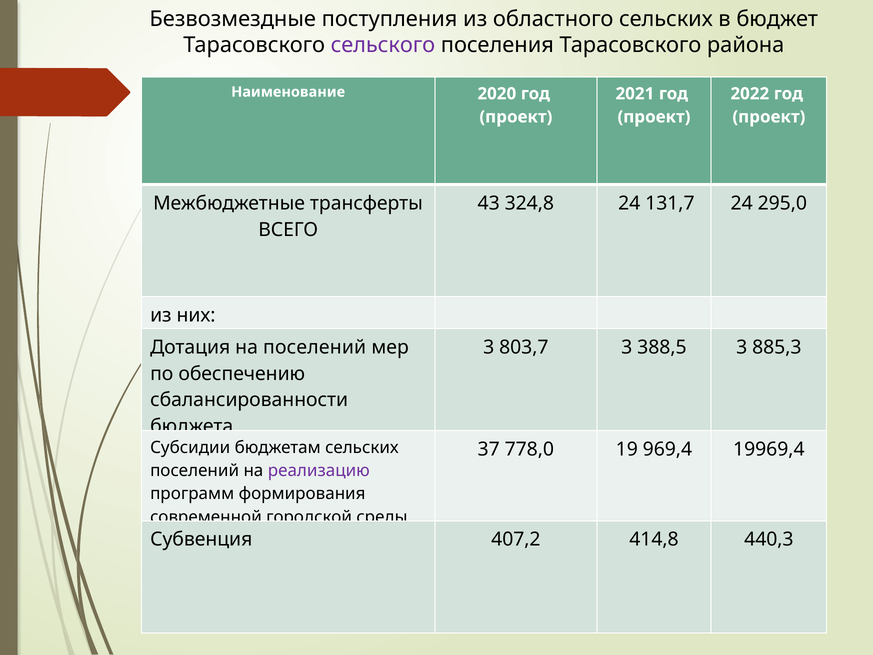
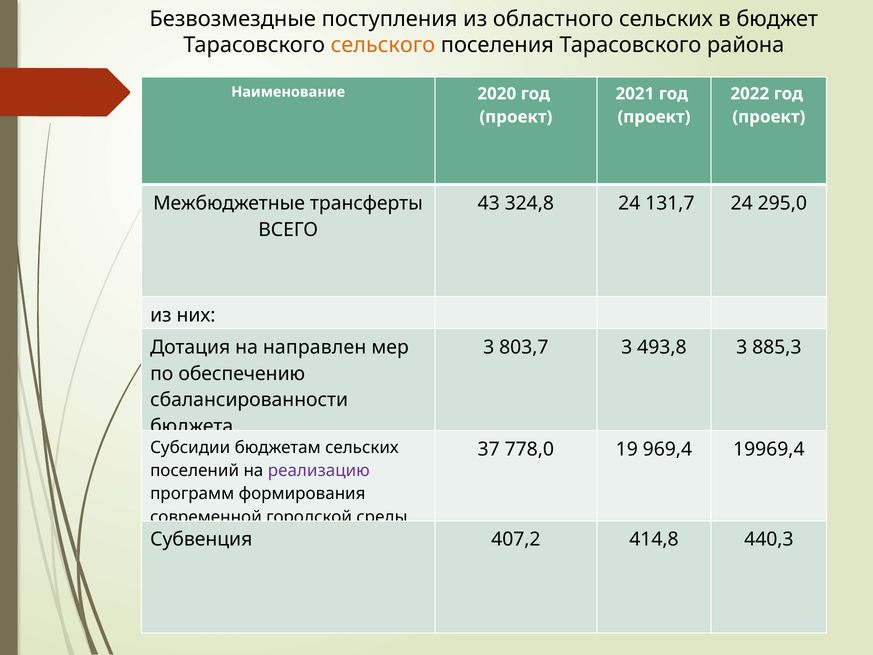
сельского colour: purple -> orange
на поселений: поселений -> направлен
388,5: 388,5 -> 493,8
